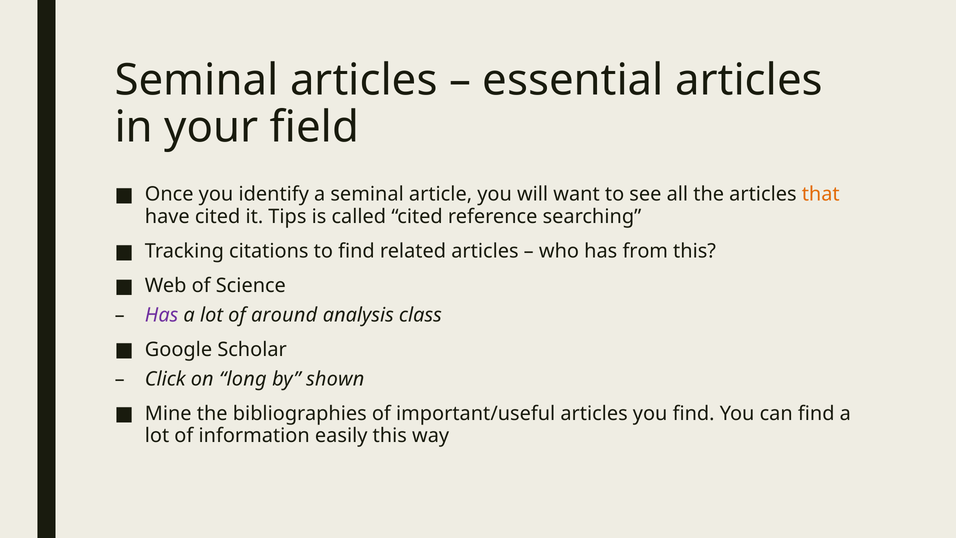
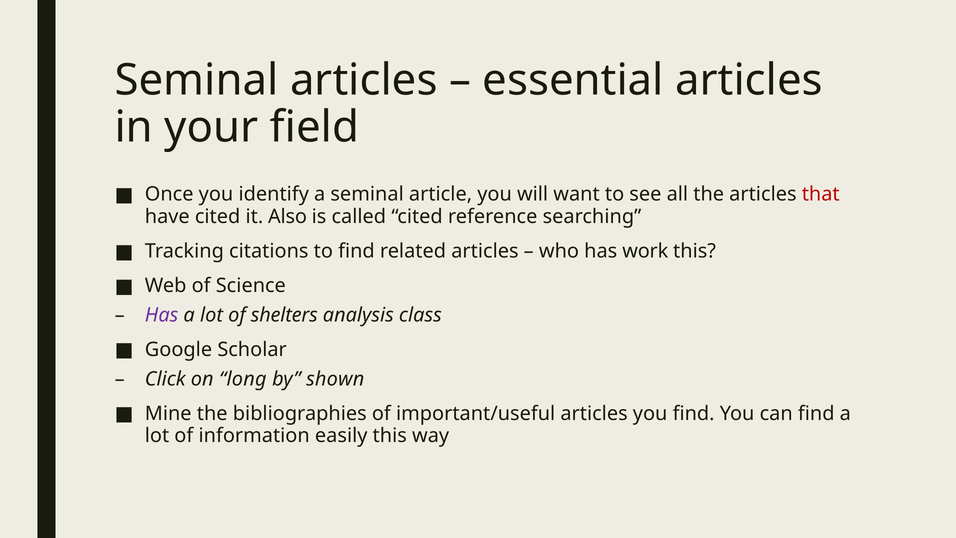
that colour: orange -> red
Tips: Tips -> Also
from: from -> work
around: around -> shelters
